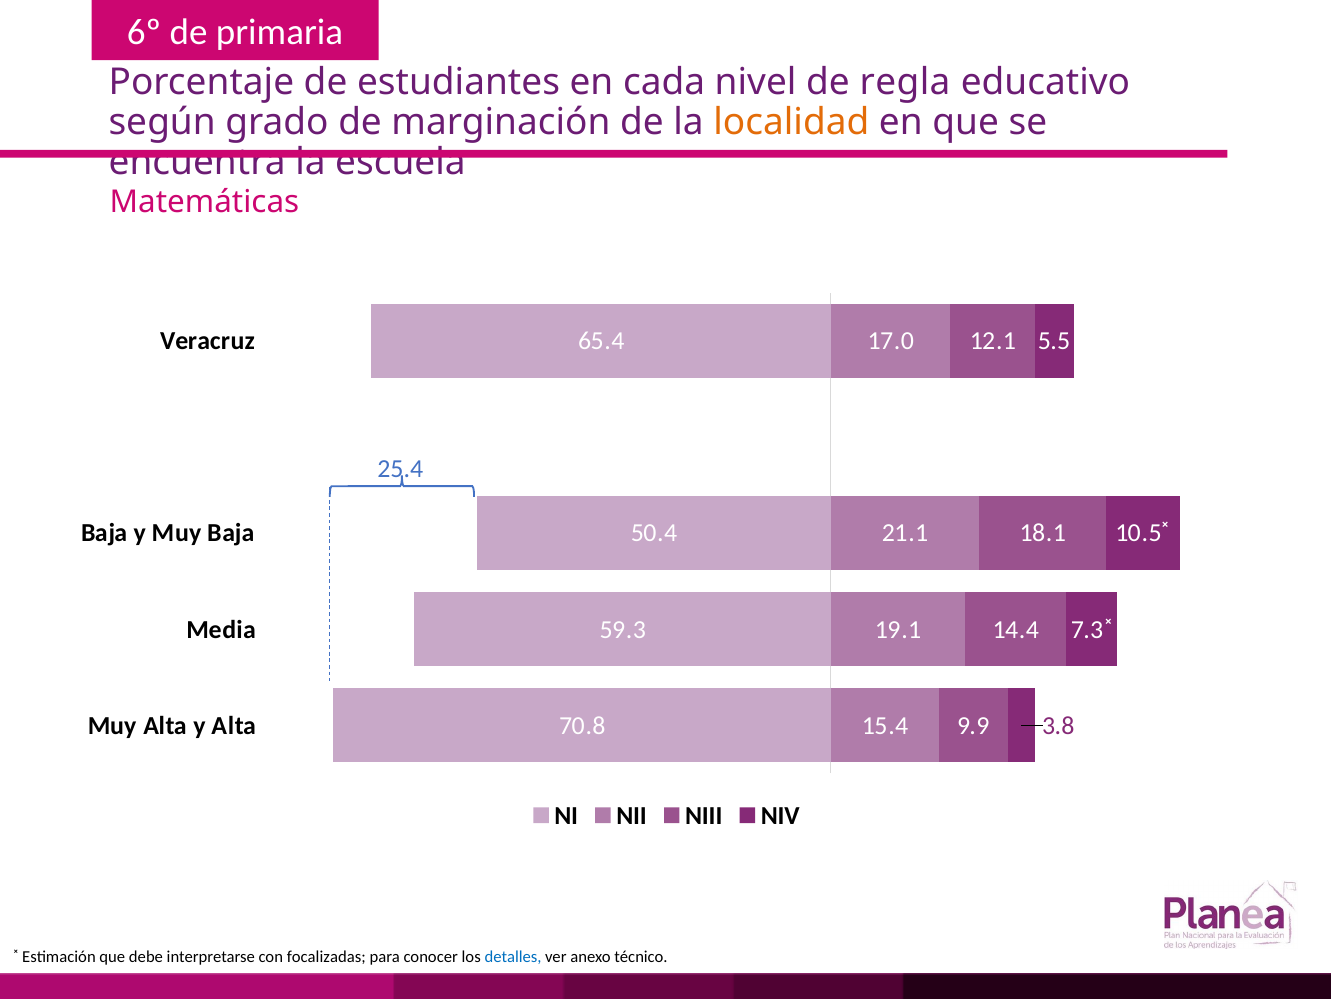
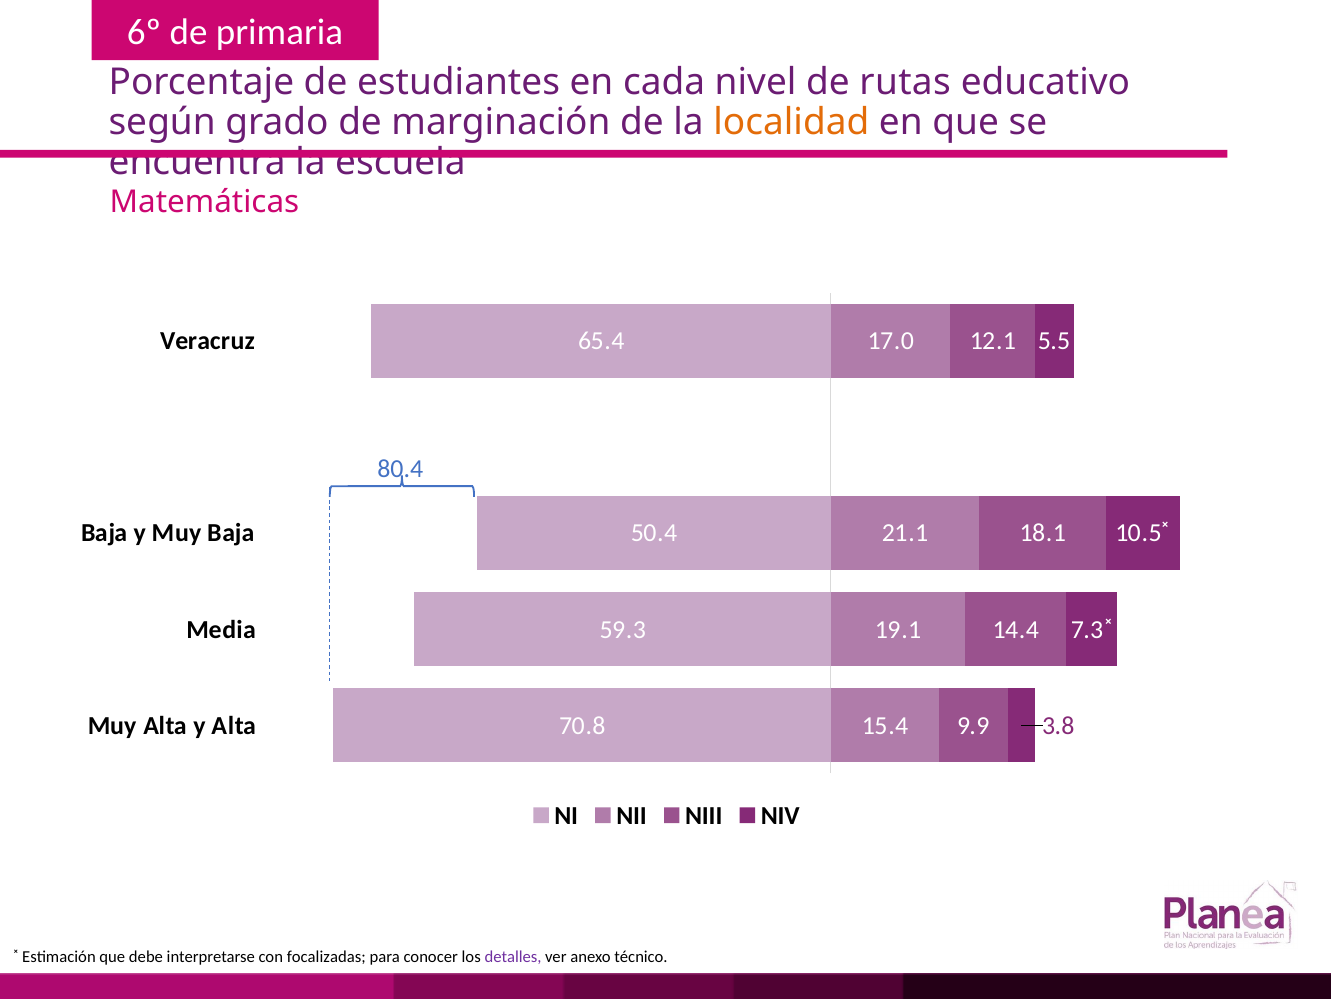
regla: regla -> rutas
25.4: 25.4 -> 80.4
detalles colour: blue -> purple
